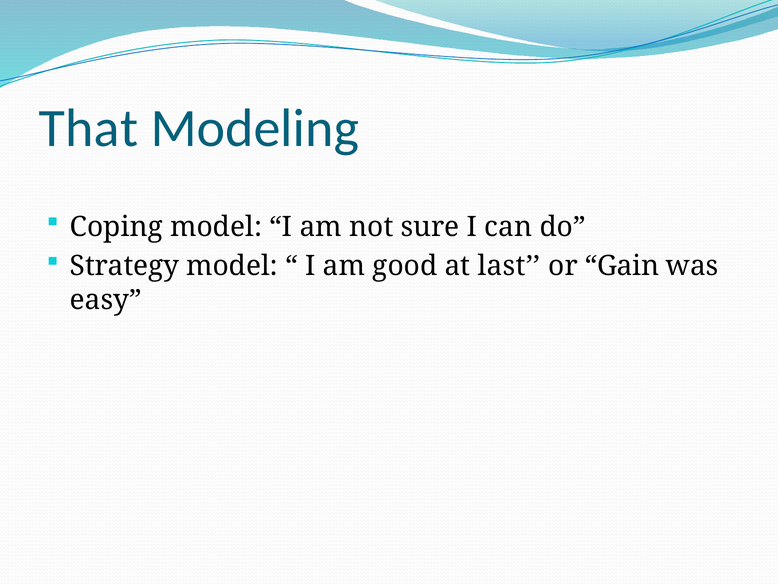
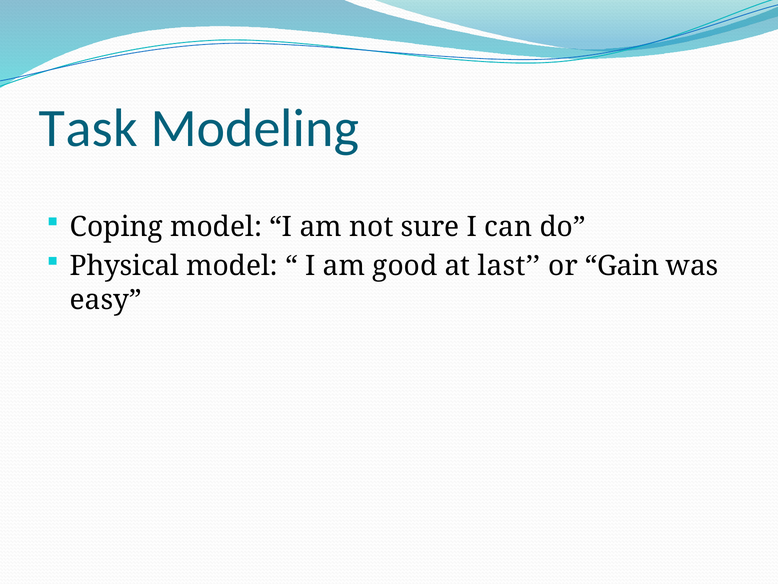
That: That -> Task
Strategy: Strategy -> Physical
